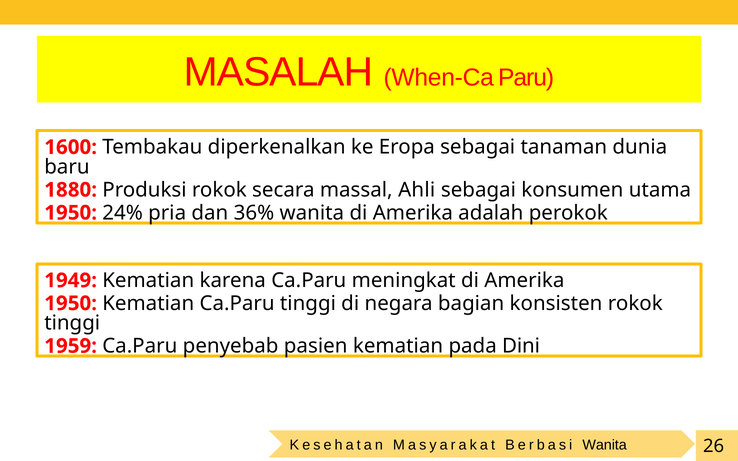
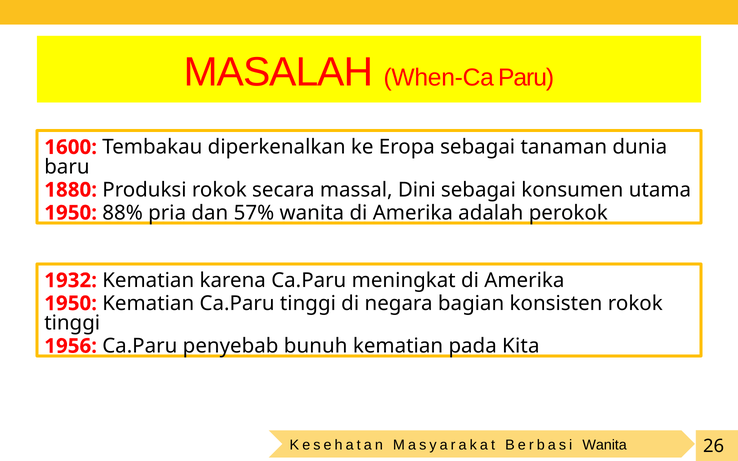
Ahli: Ahli -> Dini
24%: 24% -> 88%
36%: 36% -> 57%
1949: 1949 -> 1932
1959: 1959 -> 1956
pasien: pasien -> bunuh
Dini: Dini -> Kita
